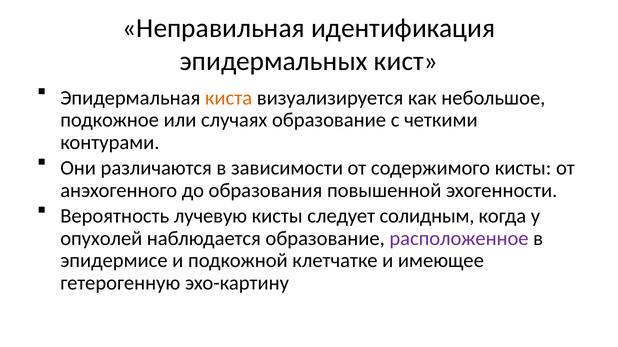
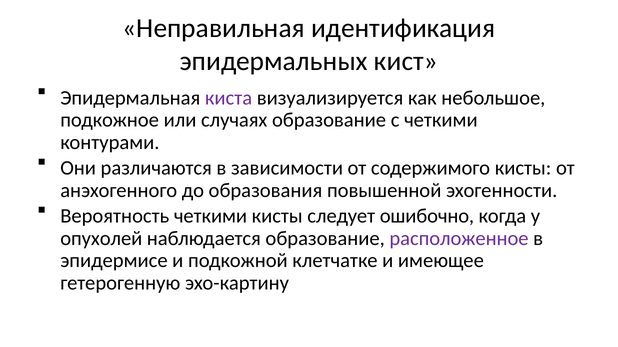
киста colour: orange -> purple
Вероятность лучевую: лучевую -> четкими
солидным: солидным -> ошибочно
